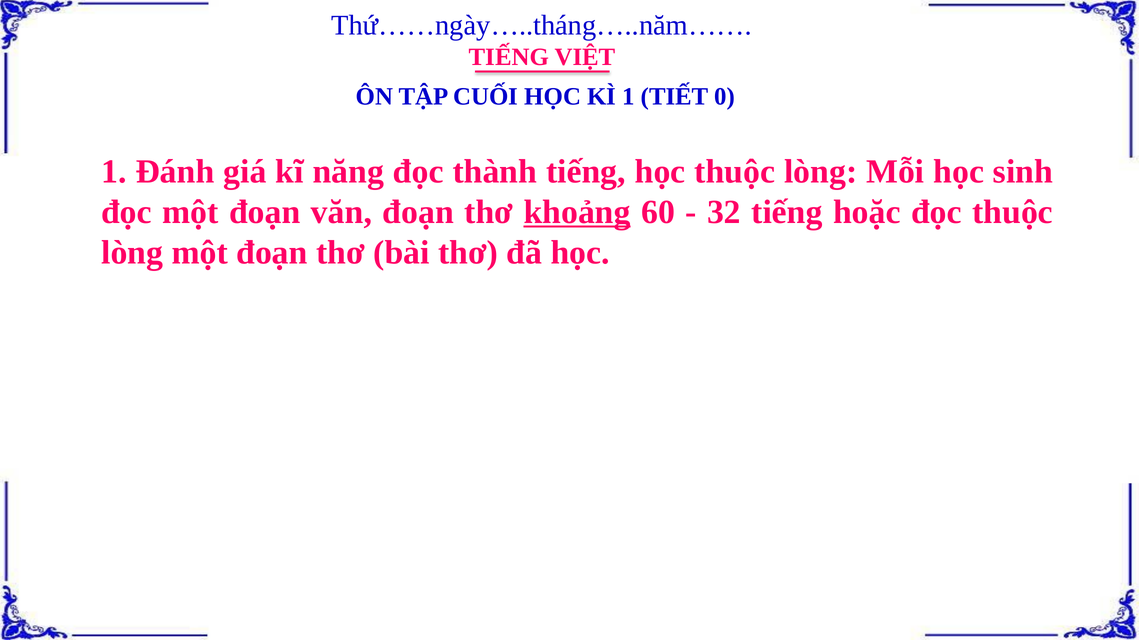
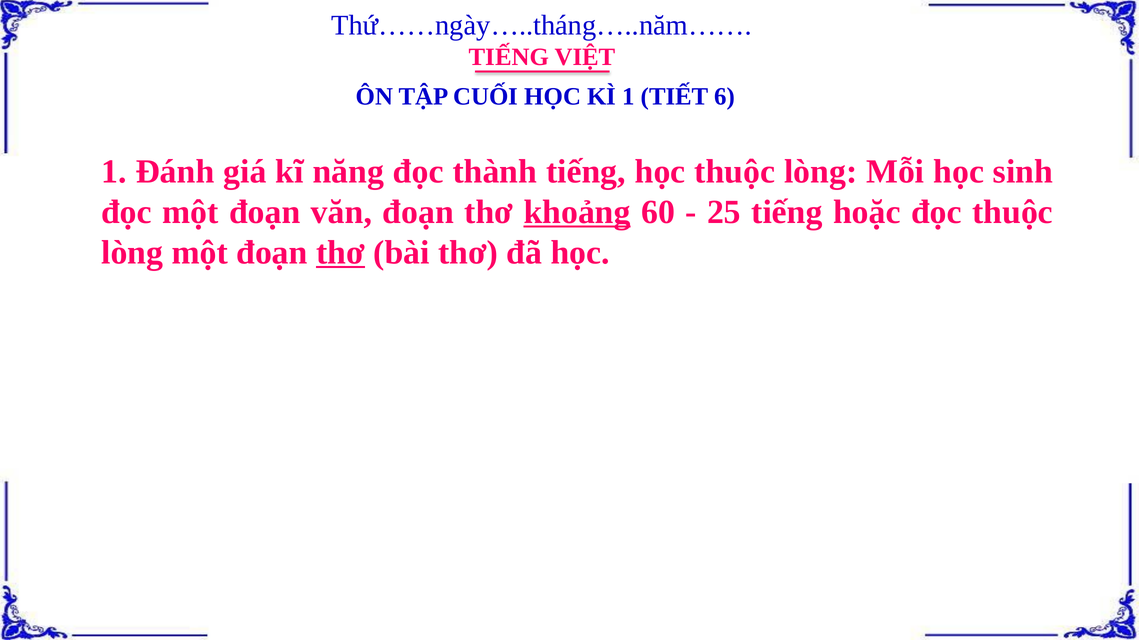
0: 0 -> 6
32: 32 -> 25
thơ at (340, 253) underline: none -> present
